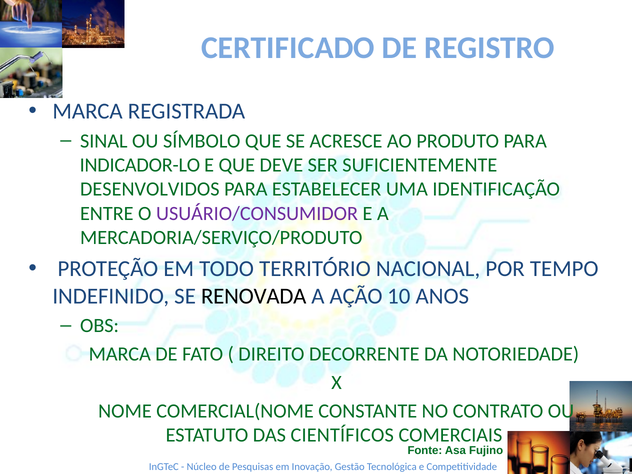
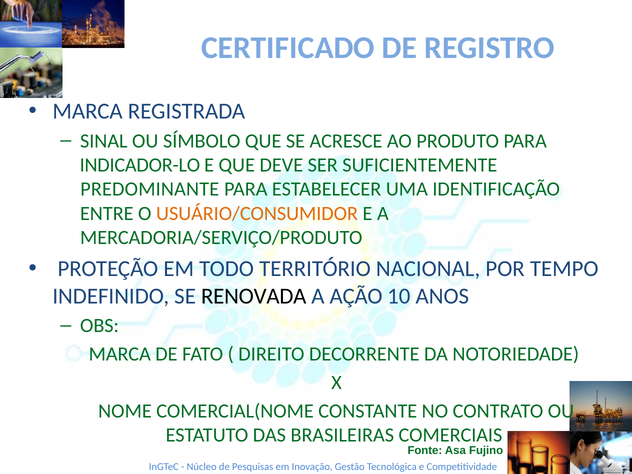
DESENVOLVIDOS: DESENVOLVIDOS -> PREDOMINANTE
USUÁRIO/CONSUMIDOR colour: purple -> orange
CIENTÍFICOS: CIENTÍFICOS -> BRASILEIRAS
